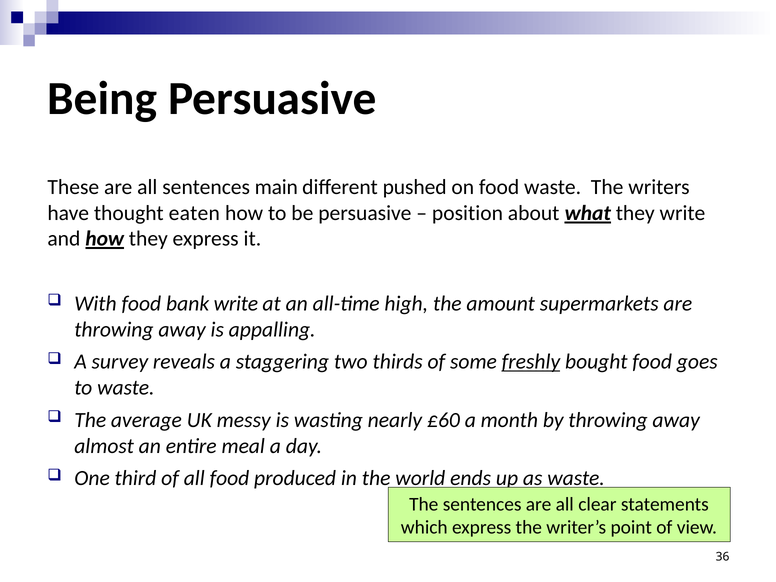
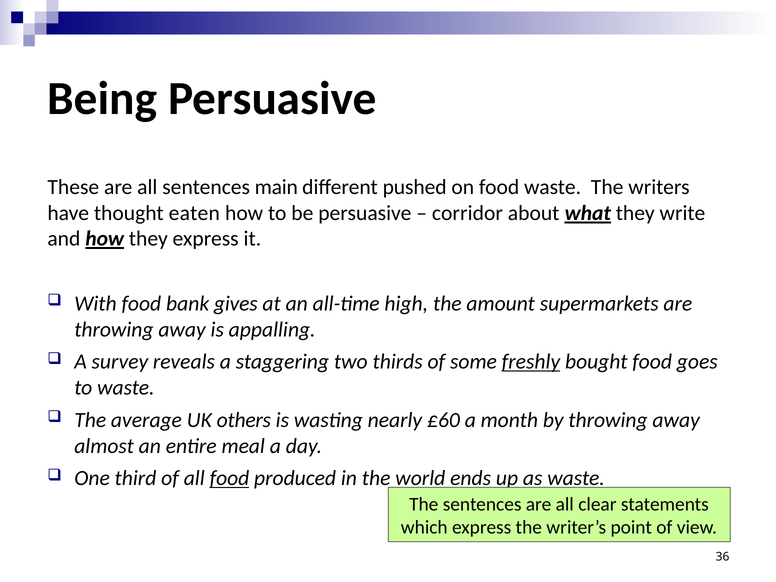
position: position -> corridor
bank write: write -> gives
messy: messy -> others
food at (229, 478) underline: none -> present
